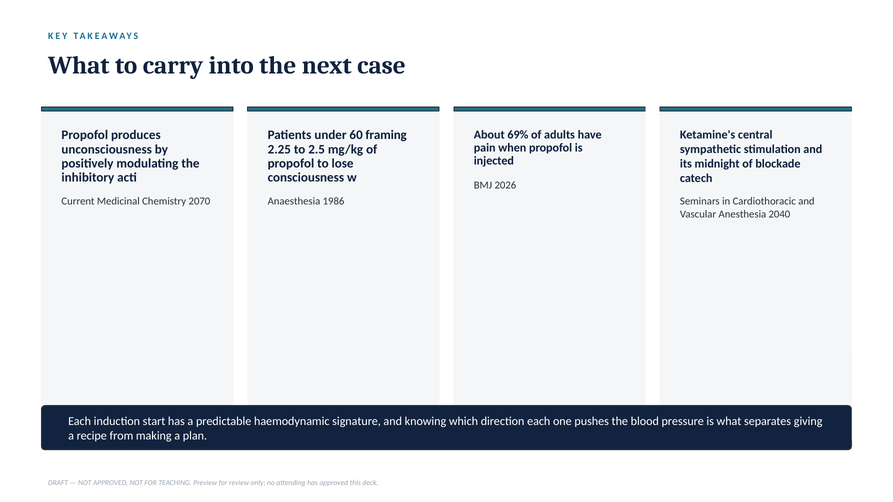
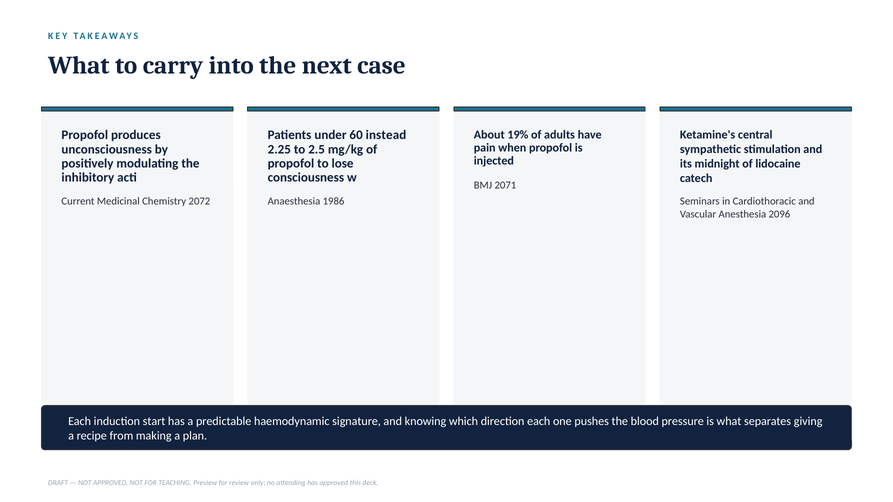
69%: 69% -> 19%
framing: framing -> instead
blockade: blockade -> lidocaine
2026: 2026 -> 2071
2070: 2070 -> 2072
2040: 2040 -> 2096
